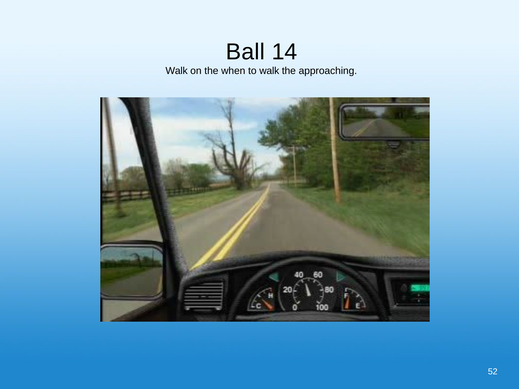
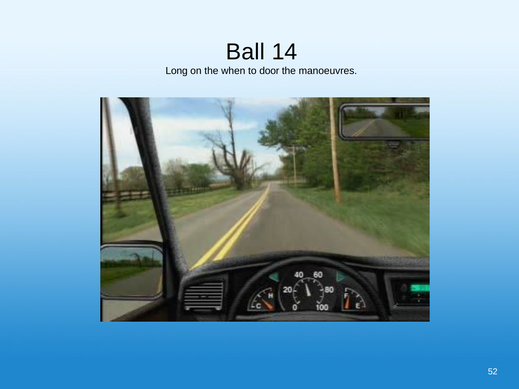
Walk at (177, 71): Walk -> Long
to walk: walk -> door
approaching: approaching -> manoeuvres
